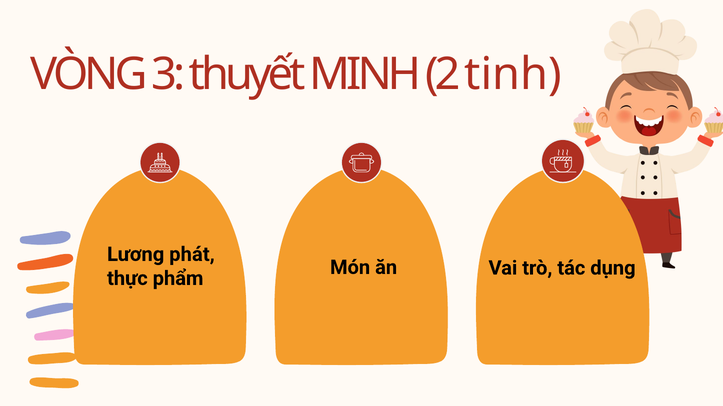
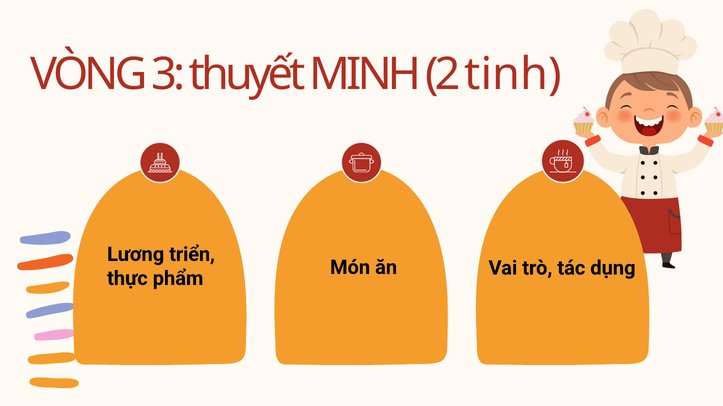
phát: phát -> triển
